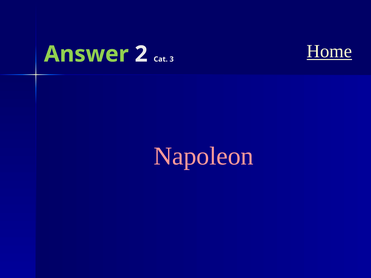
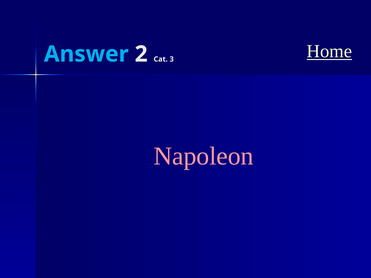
Answer colour: light green -> light blue
